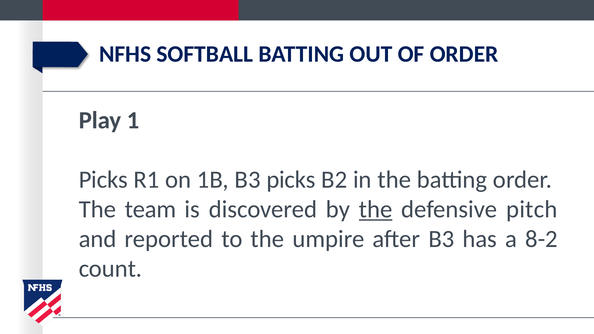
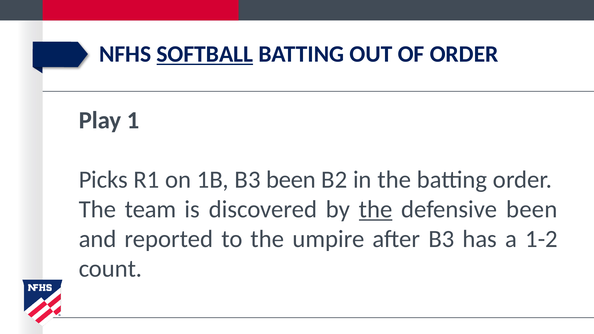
SOFTBALL underline: none -> present
B3 picks: picks -> been
defensive pitch: pitch -> been
8-2: 8-2 -> 1-2
